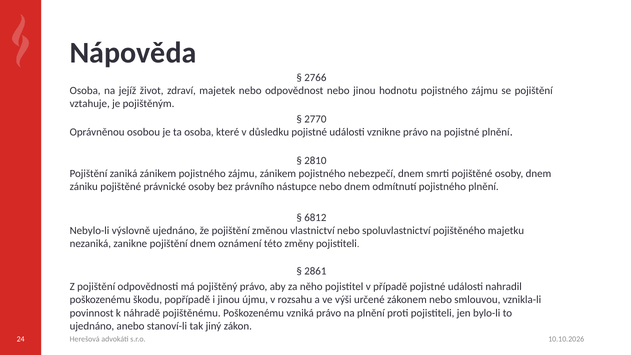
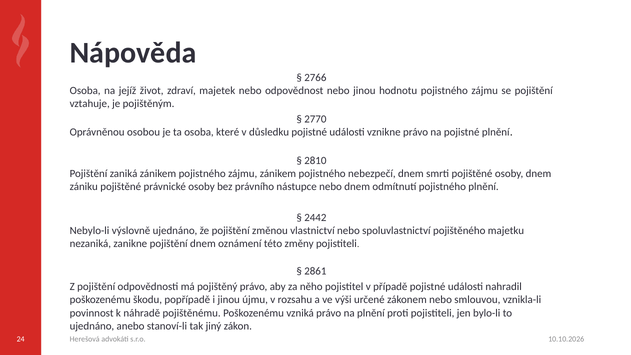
6812: 6812 -> 2442
